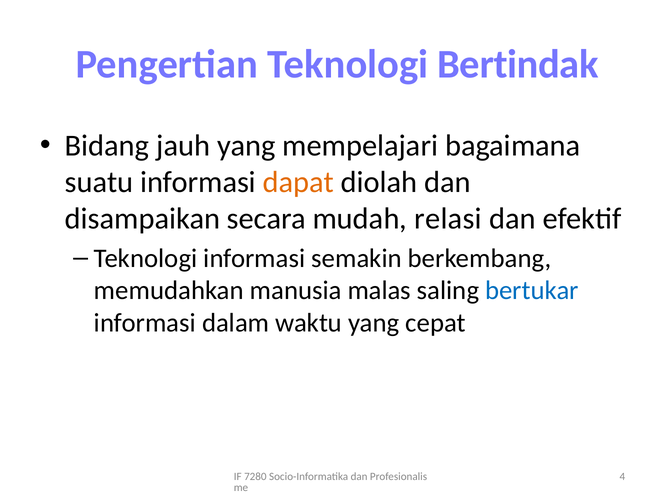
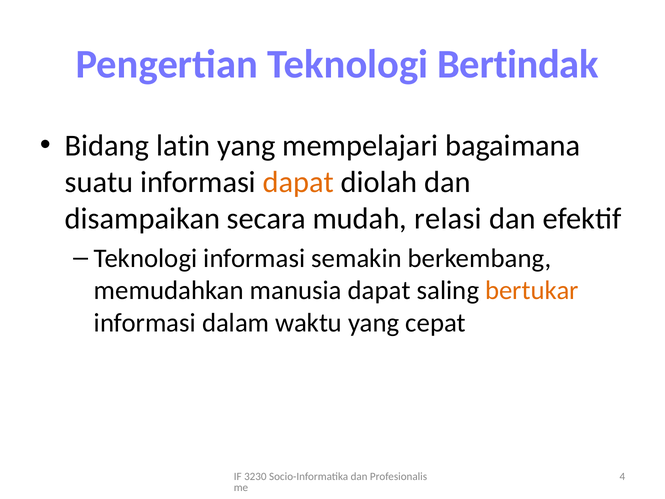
jauh: jauh -> latin
manusia malas: malas -> dapat
bertukar colour: blue -> orange
7280: 7280 -> 3230
